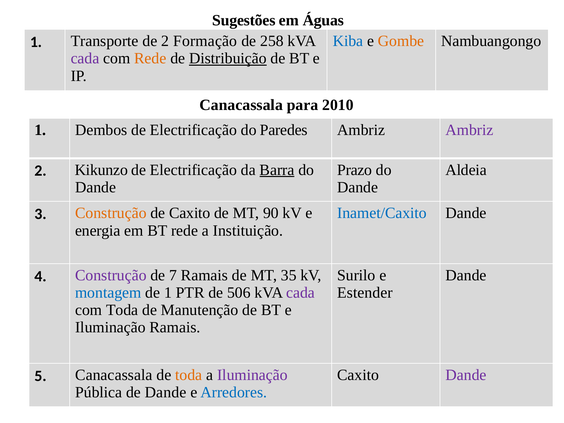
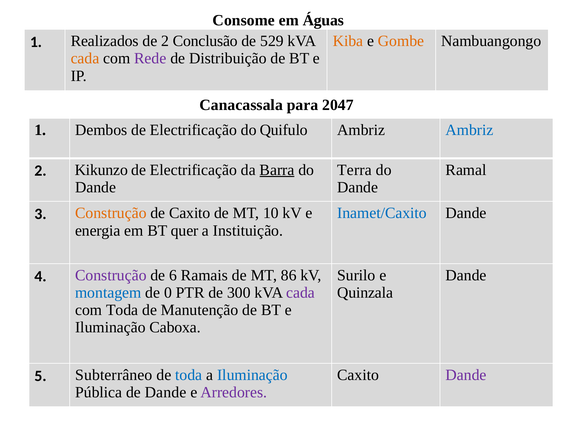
Sugestões: Sugestões -> Consome
Kiba colour: blue -> orange
Transporte: Transporte -> Realizados
Formação: Formação -> Conclusão
258: 258 -> 529
cada at (85, 58) colour: purple -> orange
Rede at (150, 58) colour: orange -> purple
Distribuição underline: present -> none
2010: 2010 -> 2047
Paredes: Paredes -> Quifulo
Ambriz at (470, 130) colour: purple -> blue
Prazo: Prazo -> Terra
Aldeia: Aldeia -> Ramal
90: 90 -> 10
BT rede: rede -> quer
7: 7 -> 6
35: 35 -> 86
de 1: 1 -> 0
506: 506 -> 300
Estender: Estender -> Quinzala
Iluminação Ramais: Ramais -> Caboxa
5 Canacassala: Canacassala -> Subterrâneo
toda at (189, 375) colour: orange -> blue
Iluminação at (252, 375) colour: purple -> blue
Arredores colour: blue -> purple
